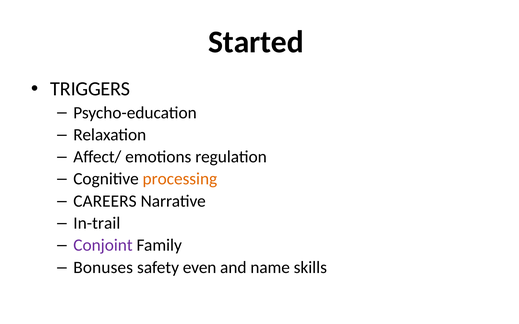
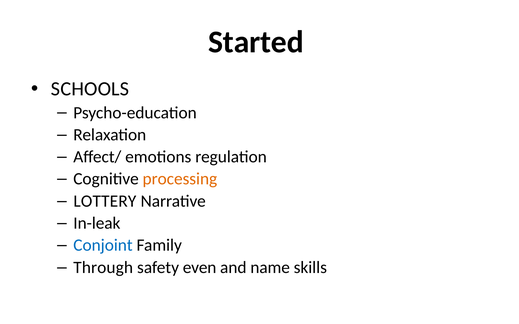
TRIGGERS: TRIGGERS -> SCHOOLS
CAREERS: CAREERS -> LOTTERY
In-trail: In-trail -> In-leak
Conjoint colour: purple -> blue
Bonuses: Bonuses -> Through
